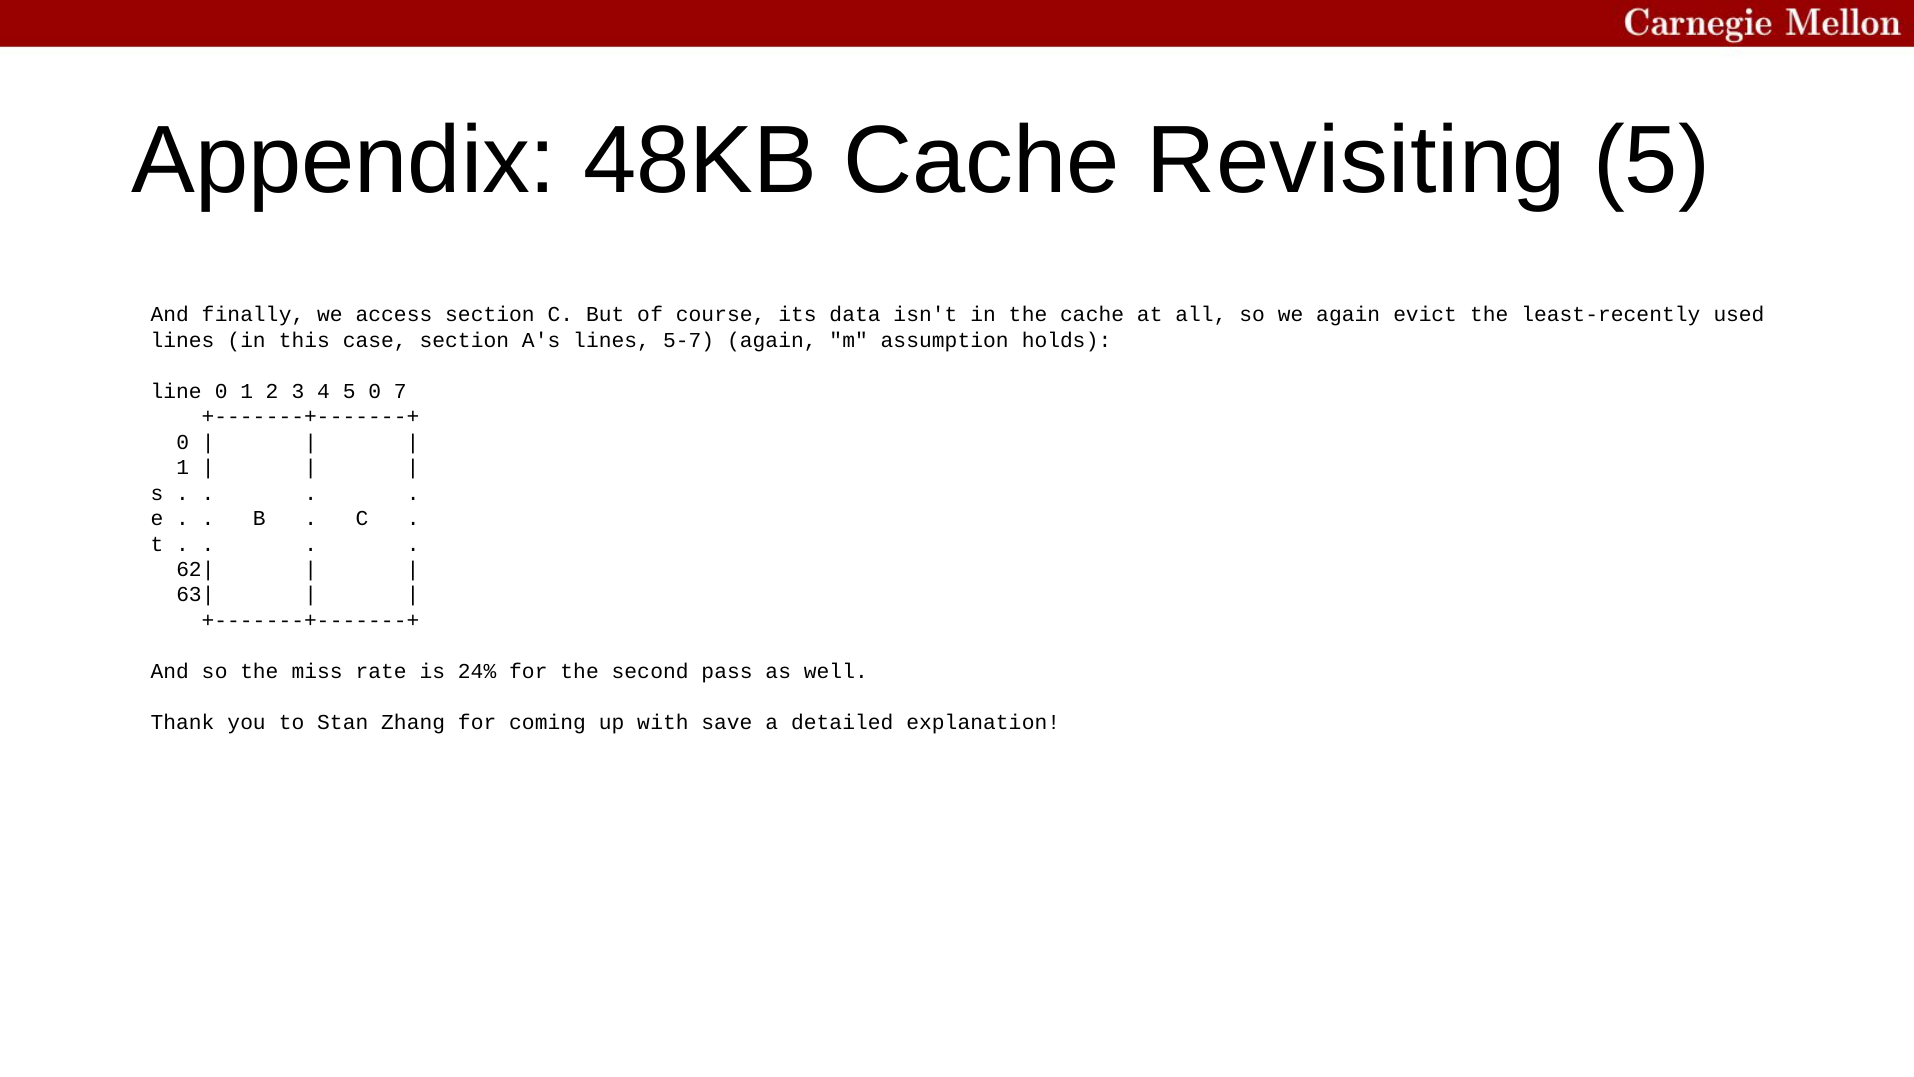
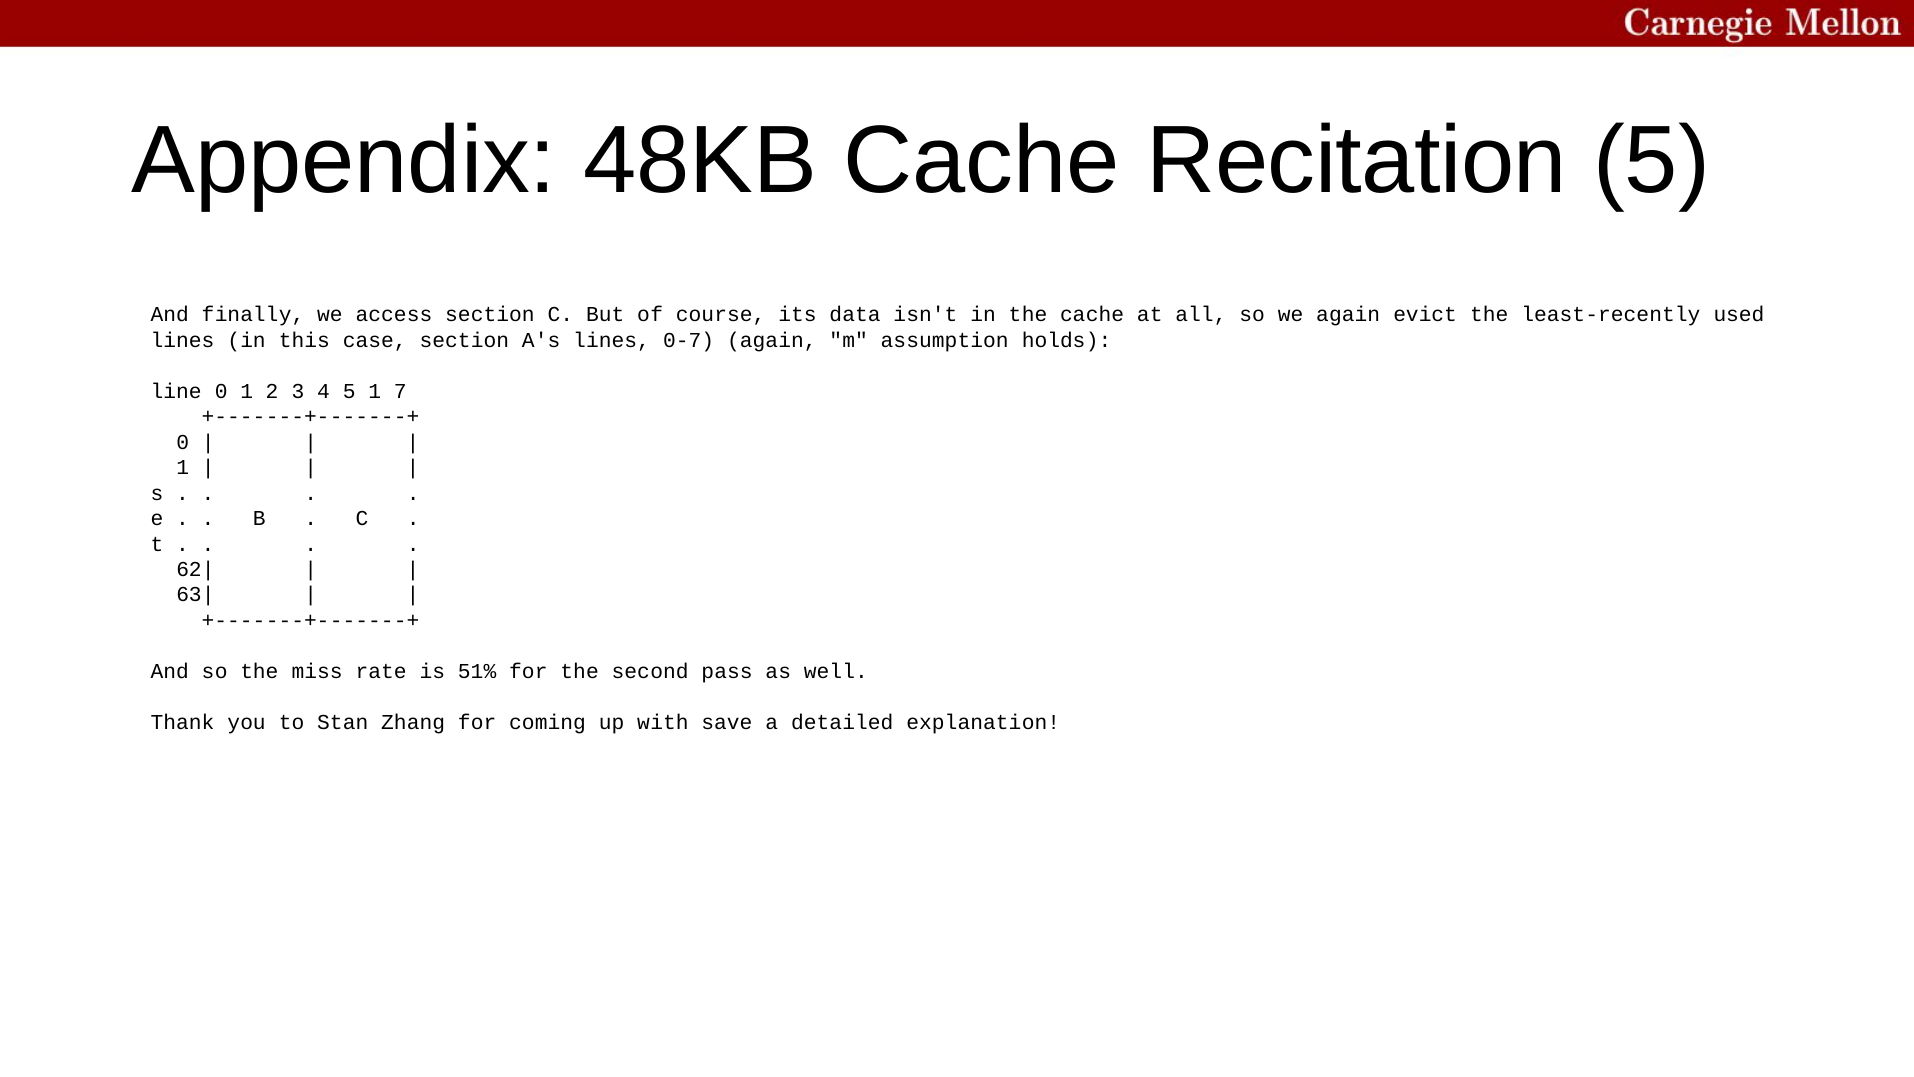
Revisiting: Revisiting -> Recitation
5-7: 5-7 -> 0-7
5 0: 0 -> 1
24%: 24% -> 51%
